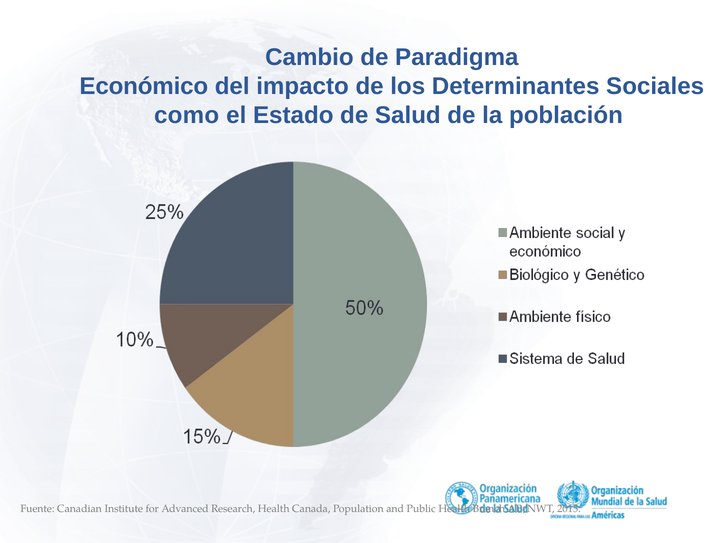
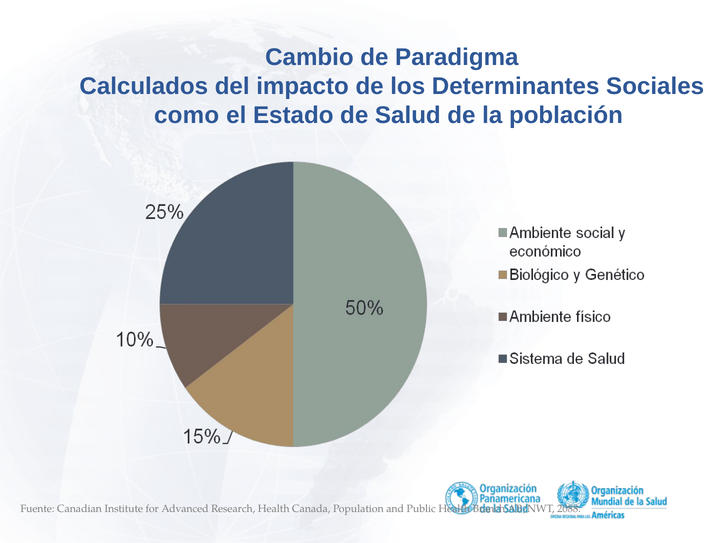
Económico: Económico -> Calculados
2015: 2015 -> 2088
